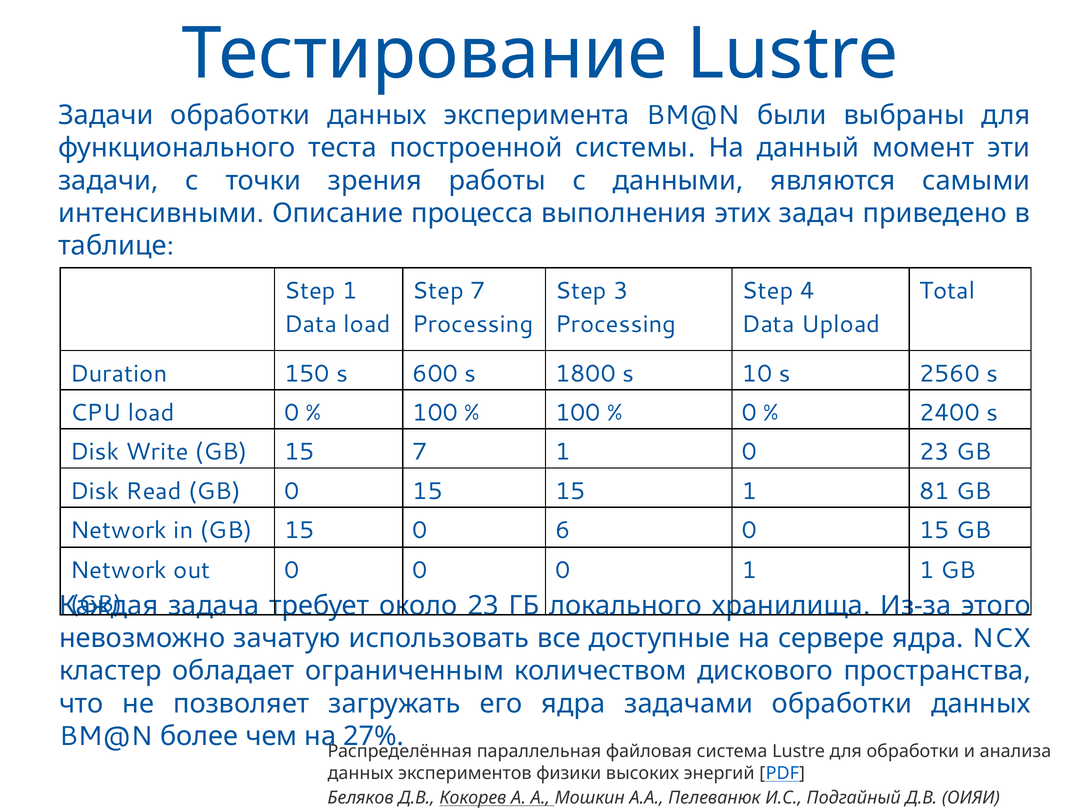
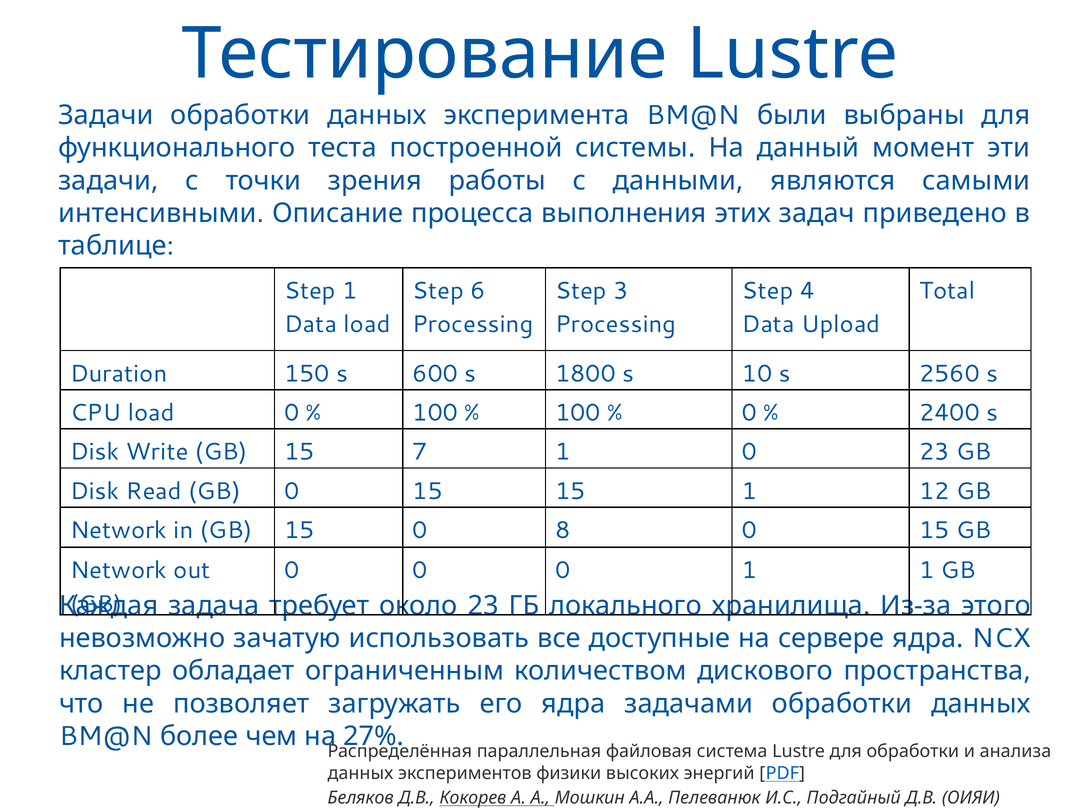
Step 7: 7 -> 6
81: 81 -> 12
6: 6 -> 8
